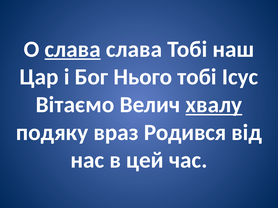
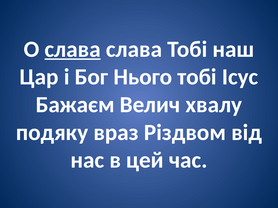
Вітаємо: Вітаємо -> Бажаєм
хвалу underline: present -> none
Родився: Родився -> Різдвом
